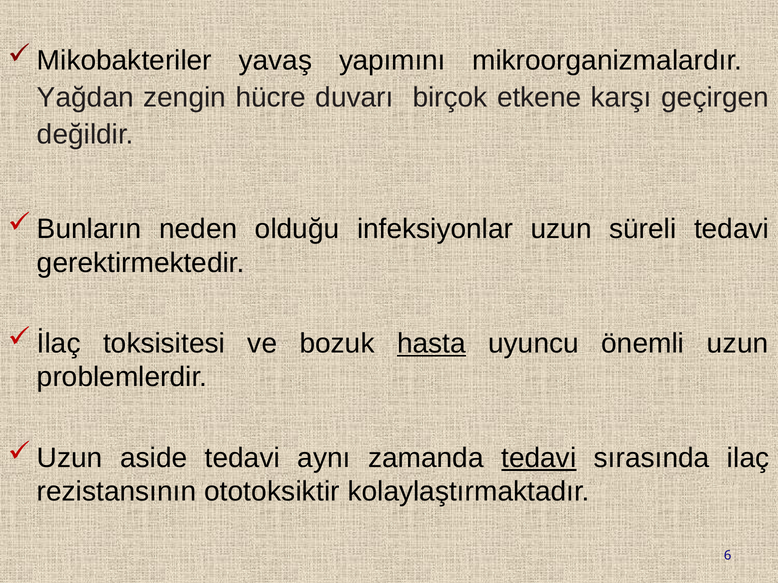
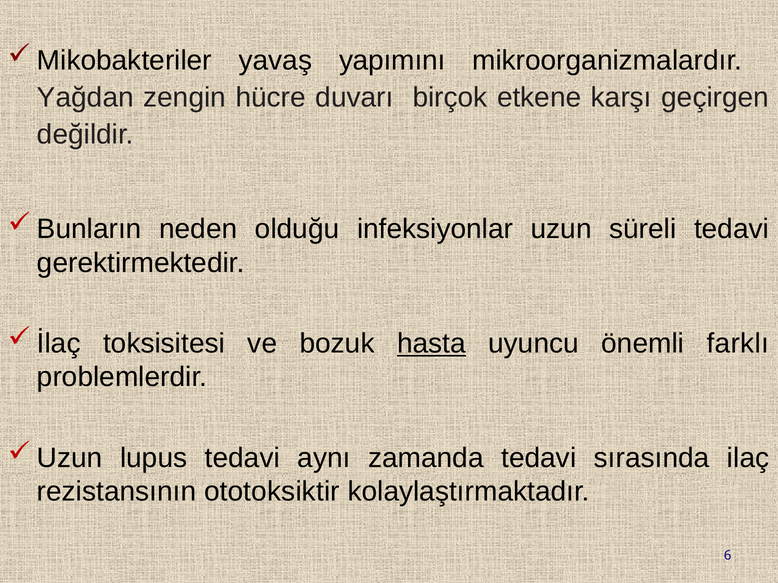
önemli uzun: uzun -> farklı
aside: aside -> lupus
tedavi at (539, 458) underline: present -> none
